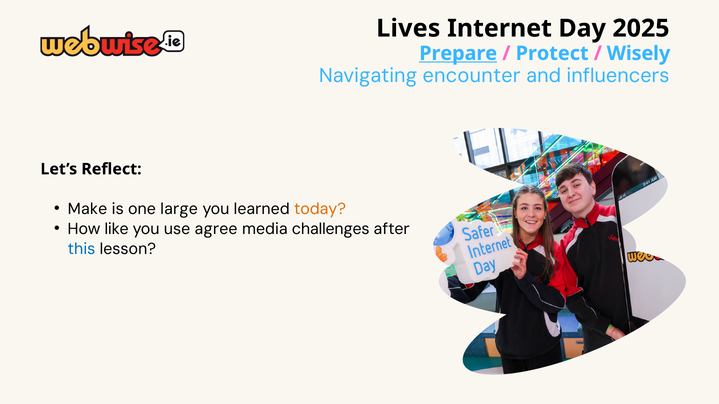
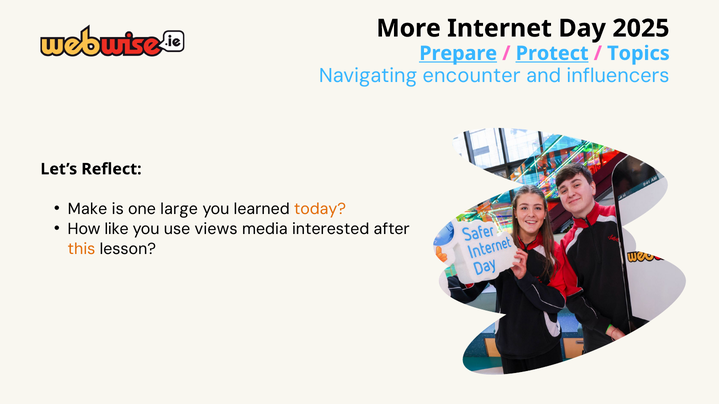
Lives: Lives -> More
Protect underline: none -> present
Wisely: Wisely -> Topics
agree: agree -> views
challenges: challenges -> interested
this colour: blue -> orange
